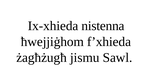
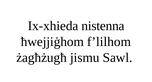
f’xhieda: f’xhieda -> f’lilhom
